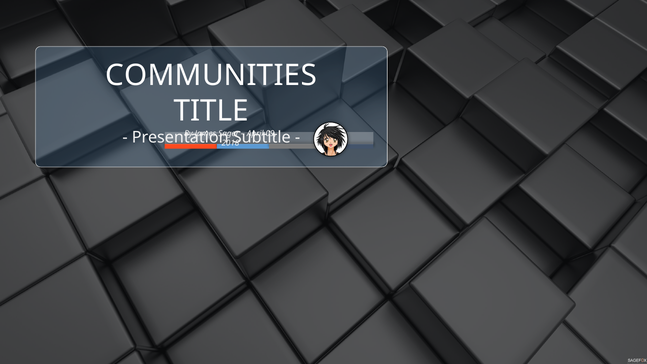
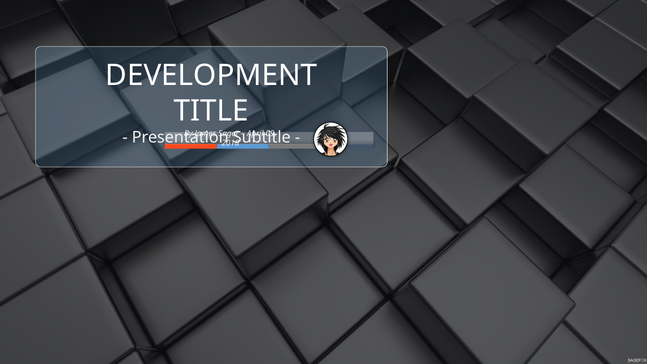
COMMUNITIES: COMMUNITIES -> DEVELOPMENT
